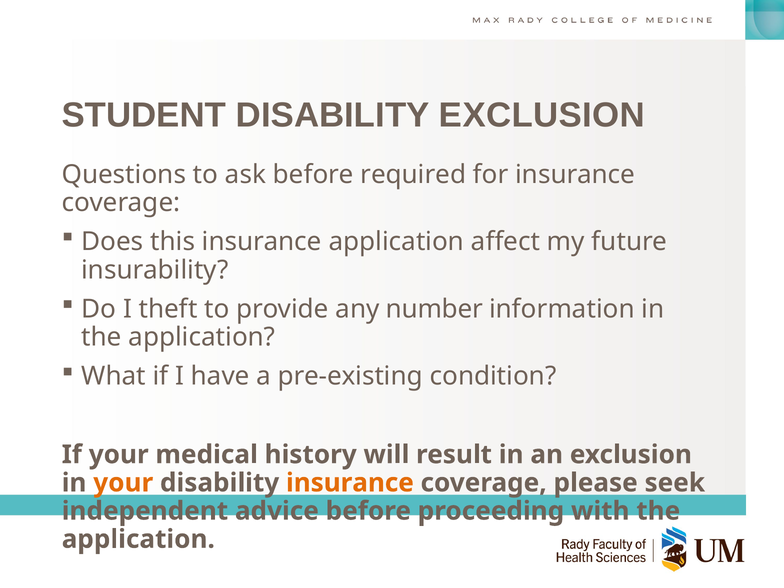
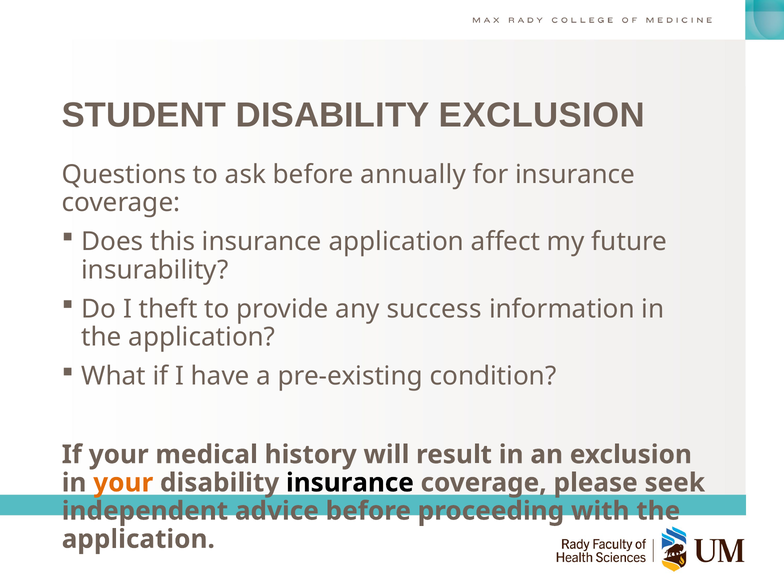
required: required -> annually
number: number -> success
insurance at (350, 483) colour: orange -> black
